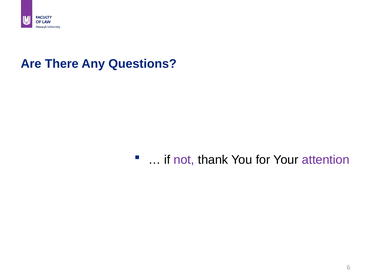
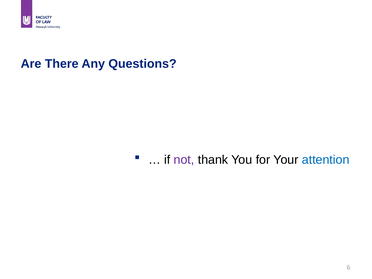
attention colour: purple -> blue
